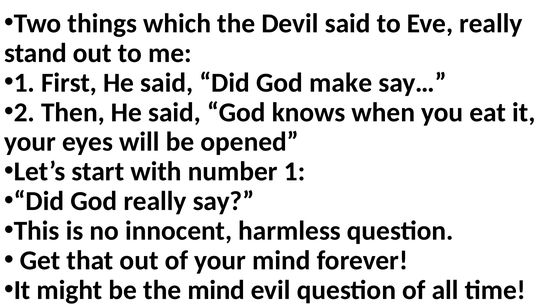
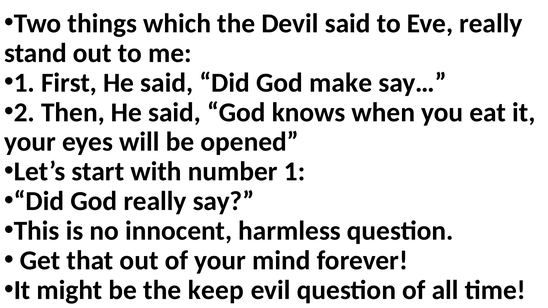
the mind: mind -> keep
